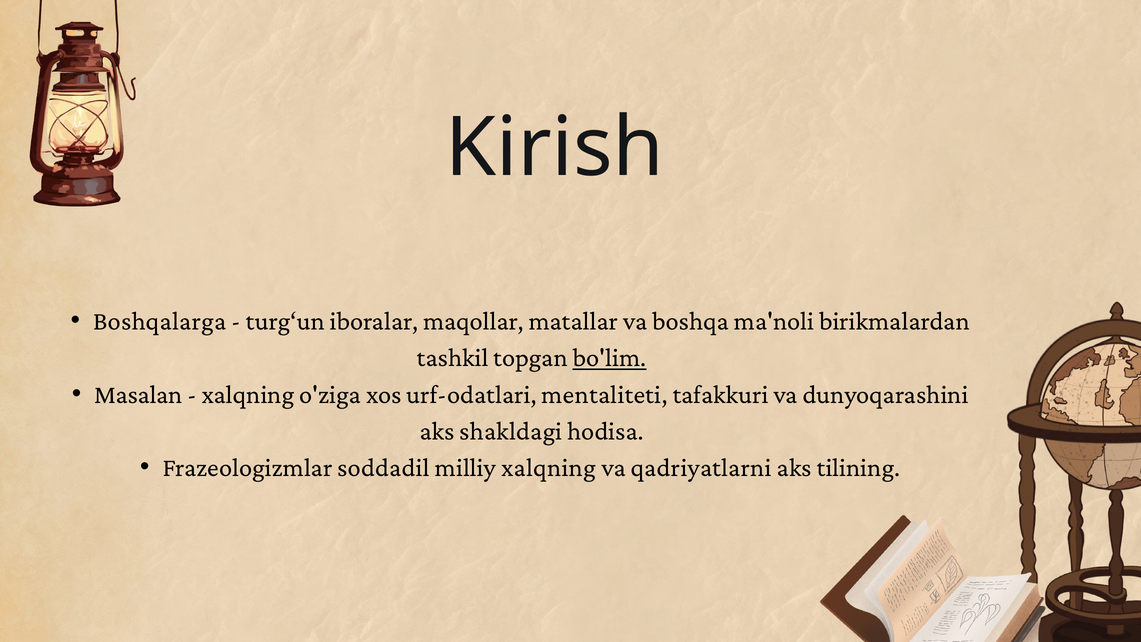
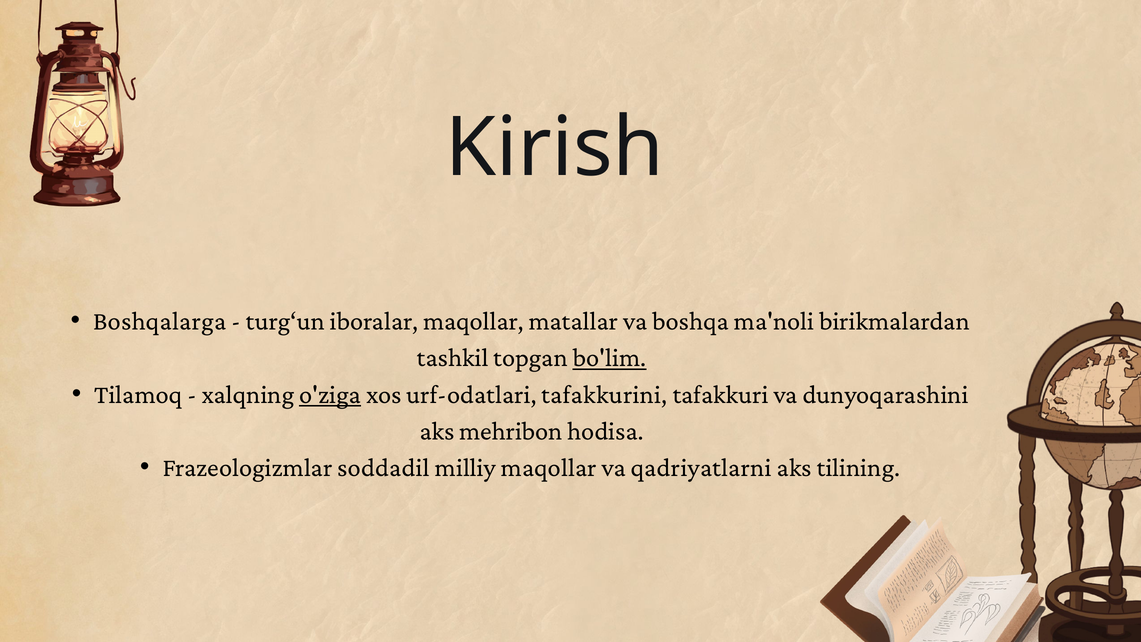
Masalan: Masalan -> Tilamoq
o'ziga underline: none -> present
mentaliteti: mentaliteti -> tafakkurini
shakldagi: shakldagi -> mehribon
milliy xalqning: xalqning -> maqollar
